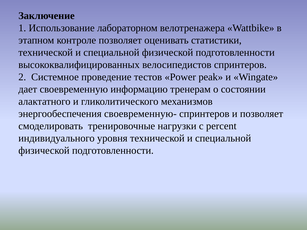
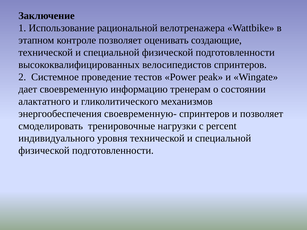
лабораторном: лабораторном -> рациональной
статистики: статистики -> создающие
